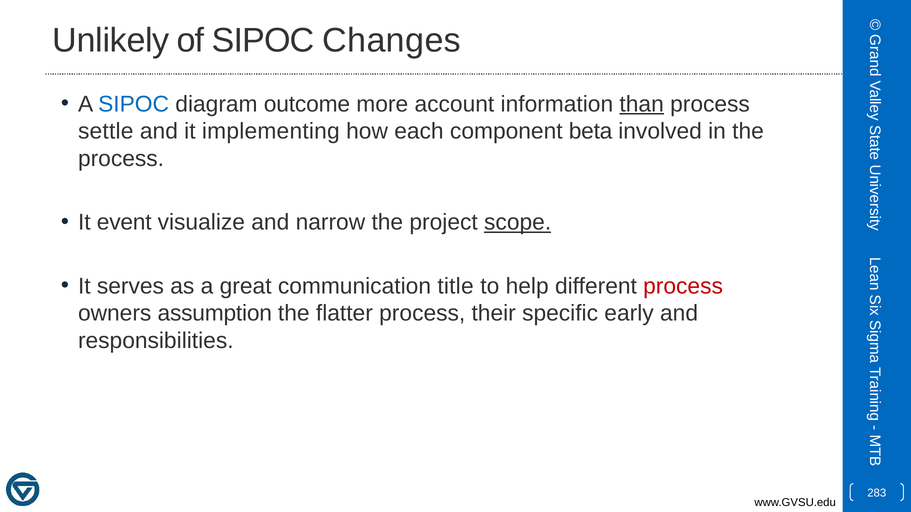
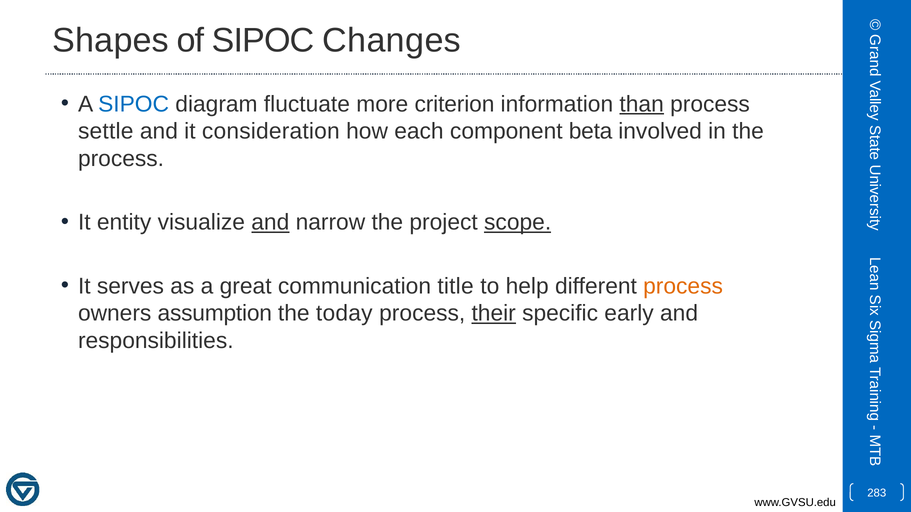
Unlikely: Unlikely -> Shapes
outcome: outcome -> fluctuate
account: account -> criterion
implementing: implementing -> consideration
event: event -> entity
and at (270, 222) underline: none -> present
process at (683, 286) colour: red -> orange
flatter: flatter -> today
their underline: none -> present
